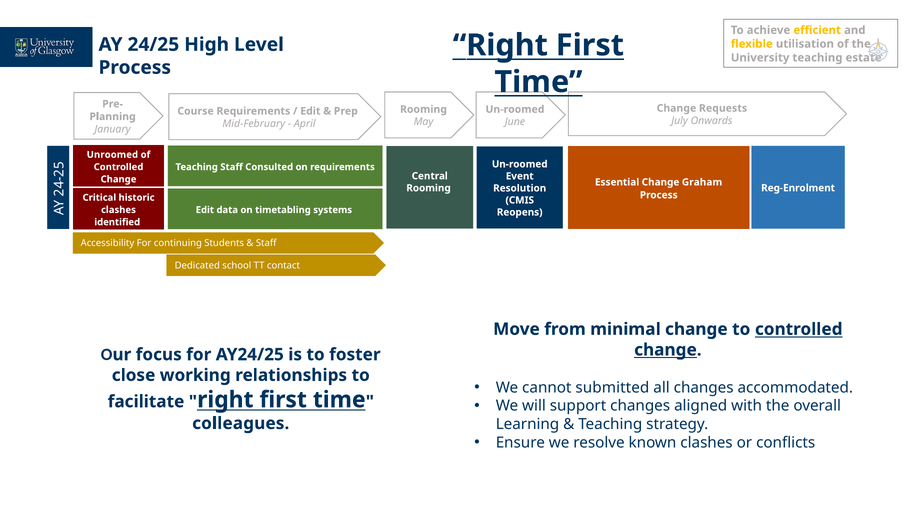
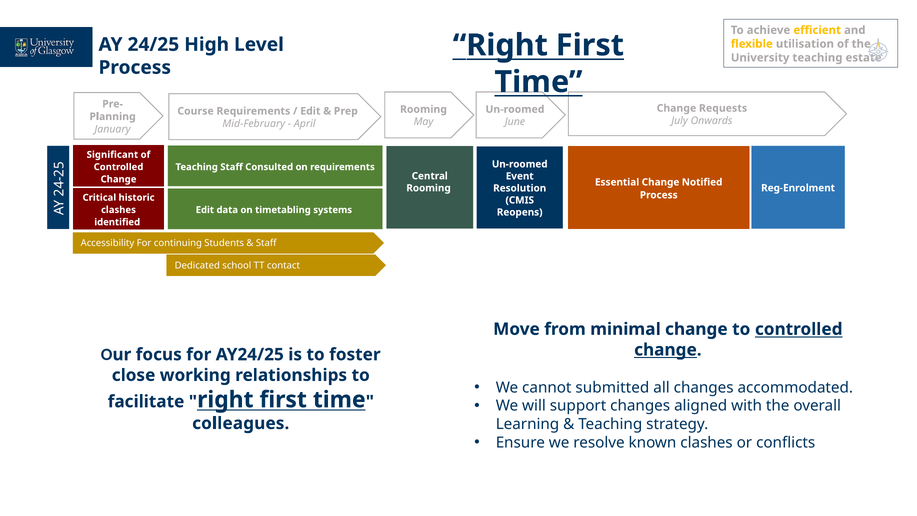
Unroomed: Unroomed -> Significant
Graham: Graham -> Notified
